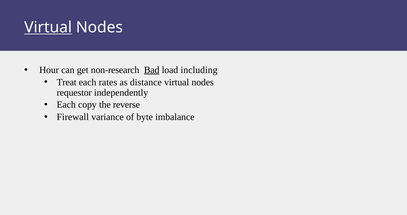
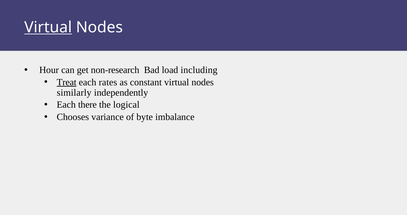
Bad underline: present -> none
Treat underline: none -> present
distance: distance -> constant
requestor: requestor -> similarly
copy: copy -> there
reverse: reverse -> logical
Firewall: Firewall -> Chooses
